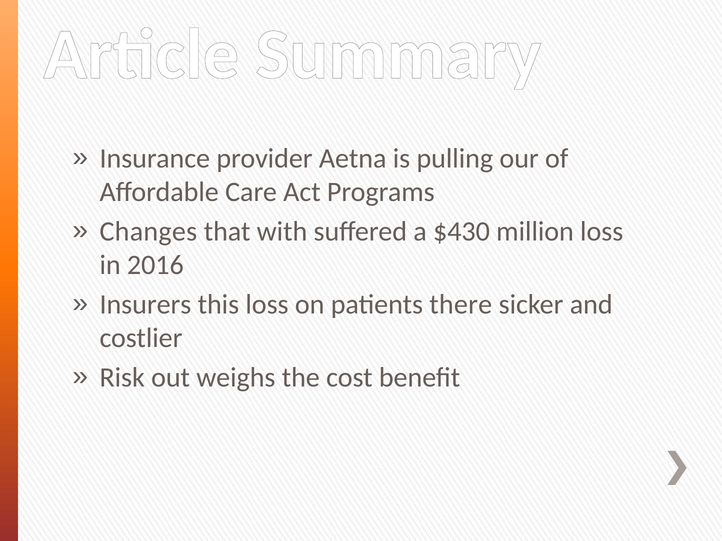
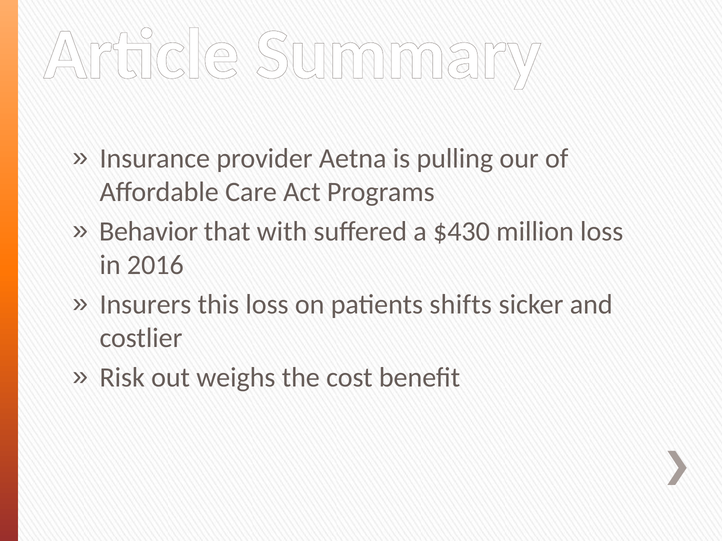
Changes: Changes -> Behavior
there: there -> shifts
